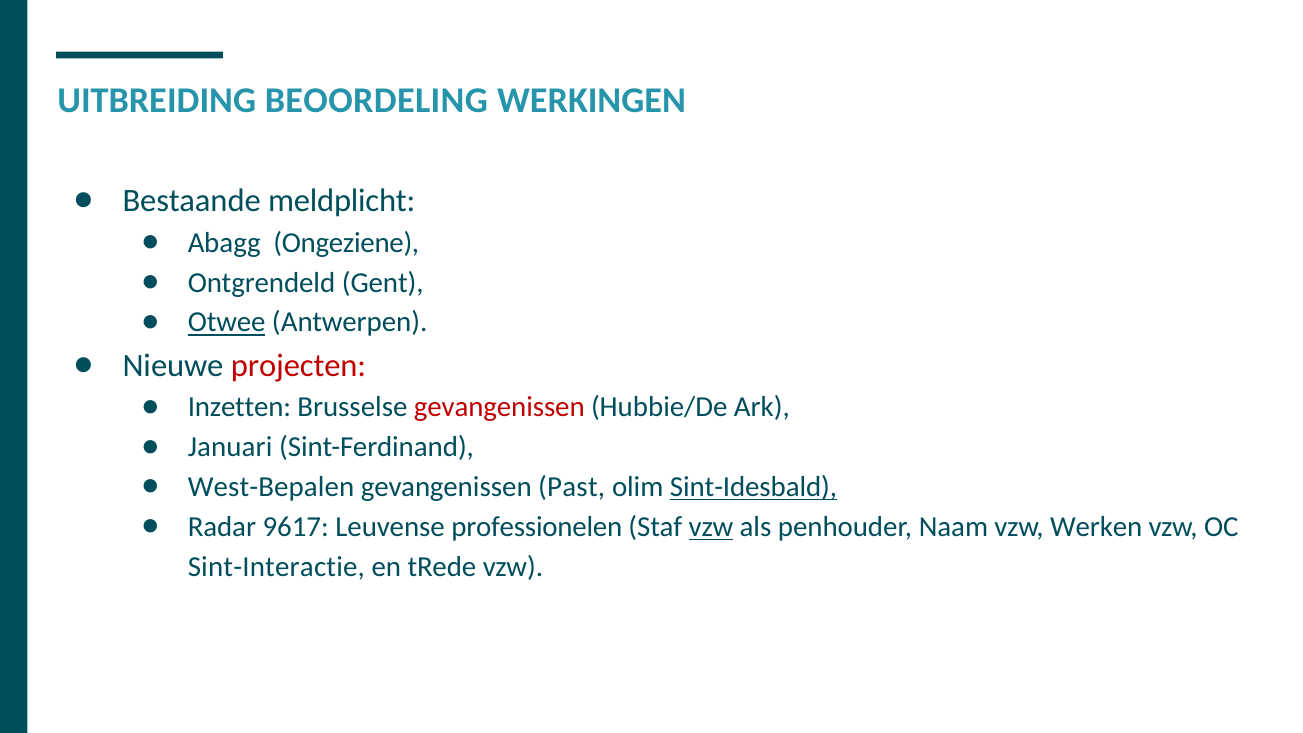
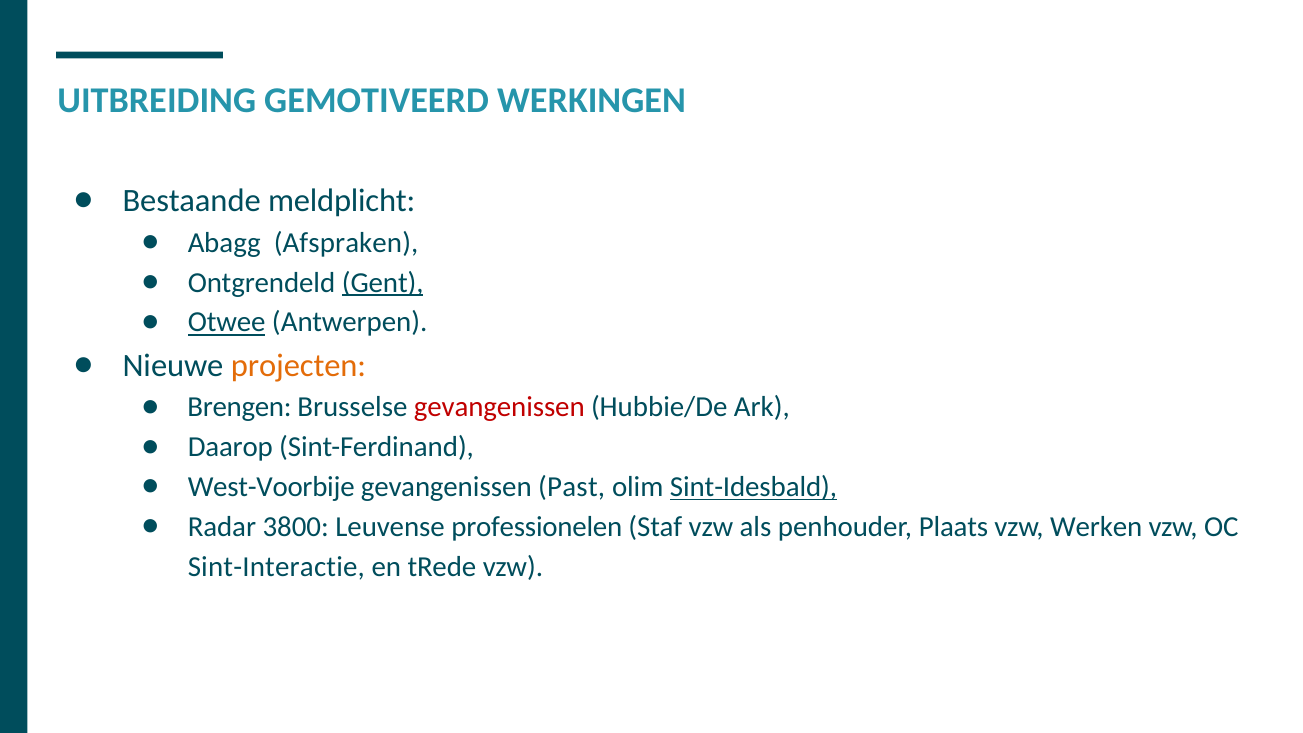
BEOORDELING: BEOORDELING -> GEMOTIVEERD
Ongeziene: Ongeziene -> Afspraken
Gent underline: none -> present
projecten colour: red -> orange
Inzetten: Inzetten -> Brengen
Januari: Januari -> Daarop
West-Bepalen: West-Bepalen -> West-Voorbije
9617: 9617 -> 3800
vzw at (711, 527) underline: present -> none
Naam: Naam -> Plaats
